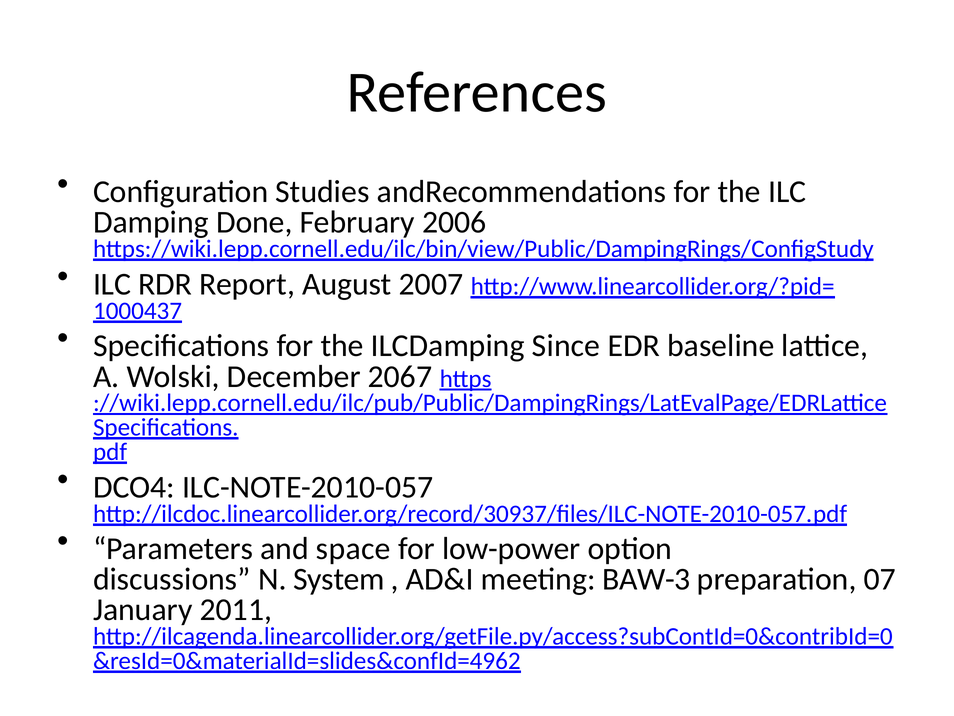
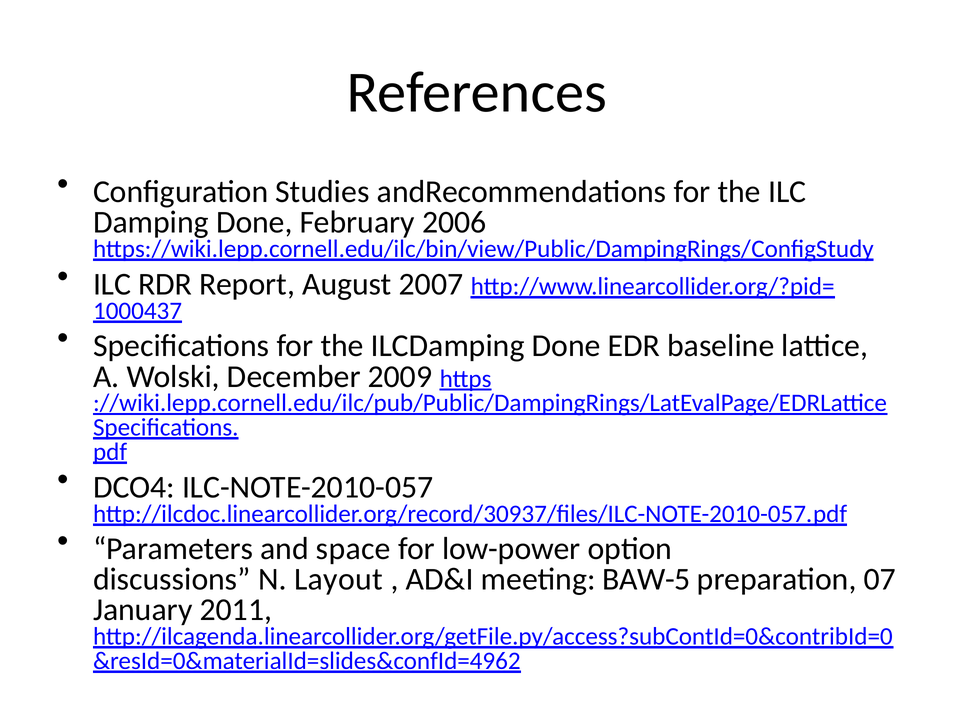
ILCDamping Since: Since -> Done
2067: 2067 -> 2009
System: System -> Layout
BAW-3: BAW-3 -> BAW-5
